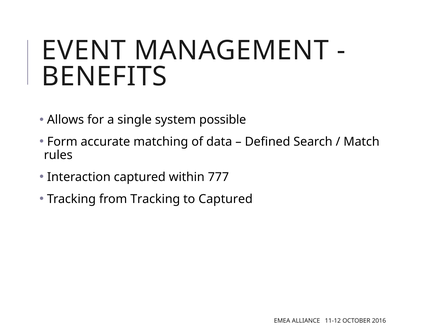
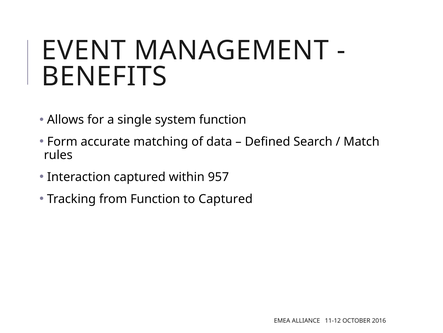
system possible: possible -> function
777: 777 -> 957
from Tracking: Tracking -> Function
